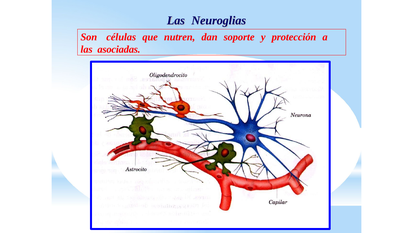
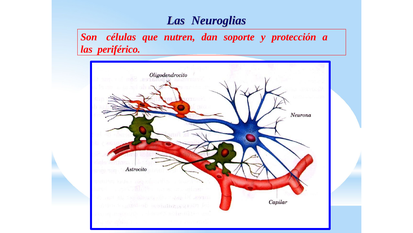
asociadas: asociadas -> periférico
